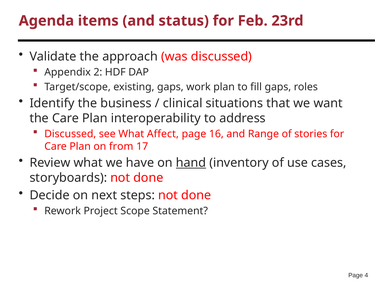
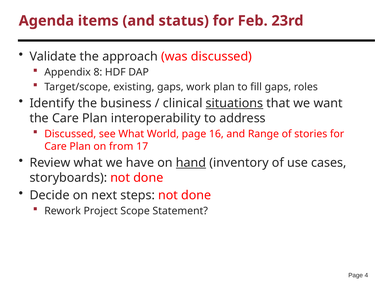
2: 2 -> 8
situations underline: none -> present
Affect: Affect -> World
